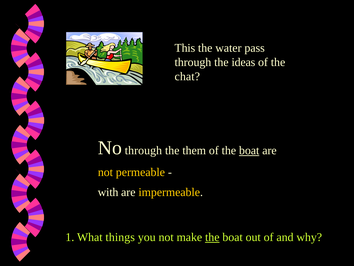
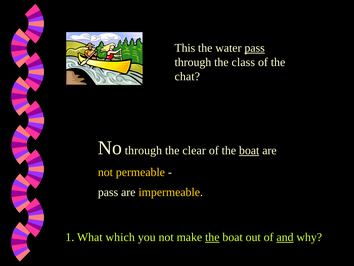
pass at (255, 48) underline: none -> present
ideas: ideas -> class
them: them -> clear
with at (108, 192): with -> pass
things: things -> which
and underline: none -> present
